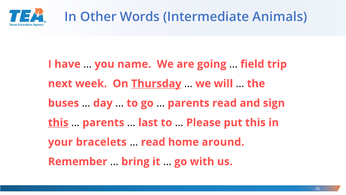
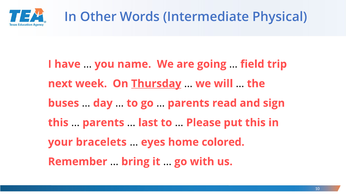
Animals: Animals -> Physical
this at (58, 122) underline: present -> none
read at (153, 142): read -> eyes
around: around -> colored
